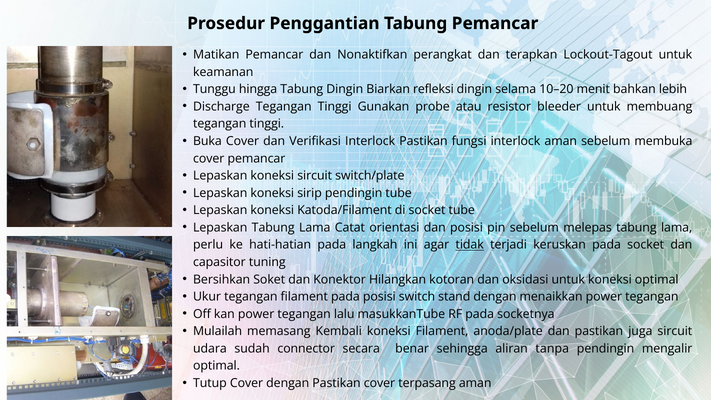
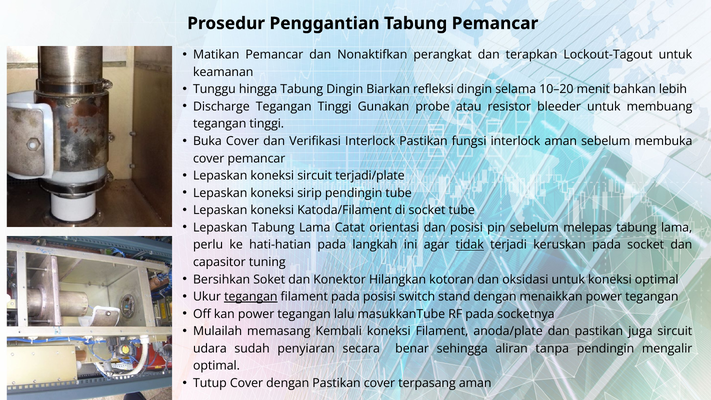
switch/plate: switch/plate -> terjadi/plate
tegangan at (251, 297) underline: none -> present
connector: connector -> penyiaran
